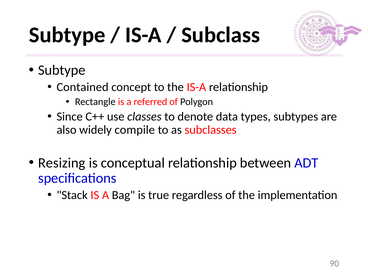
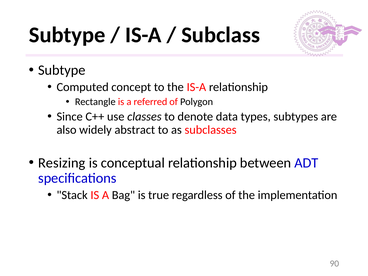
Contained: Contained -> Computed
compile: compile -> abstract
